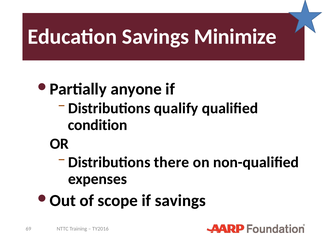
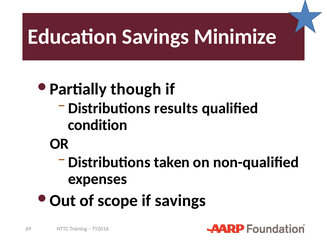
anyone: anyone -> though
qualify: qualify -> results
there: there -> taken
